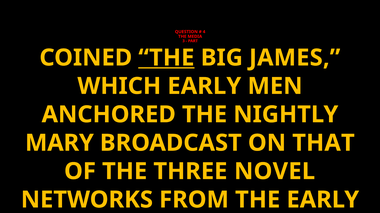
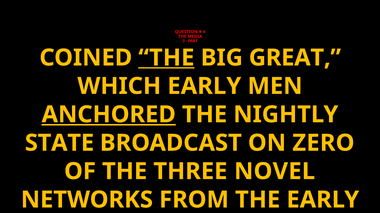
JAMES: JAMES -> GREAT
ANCHORED underline: none -> present
MARY: MARY -> STATE
THAT: THAT -> ZERO
